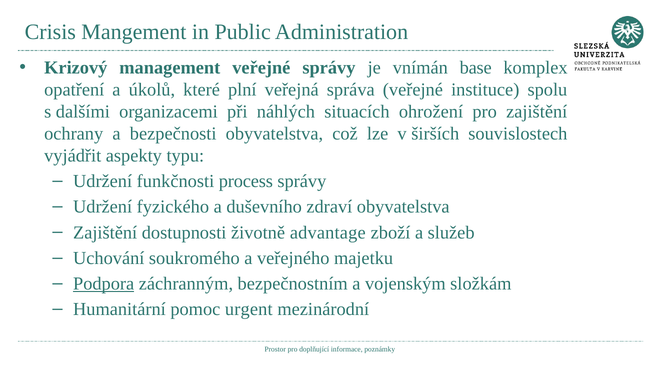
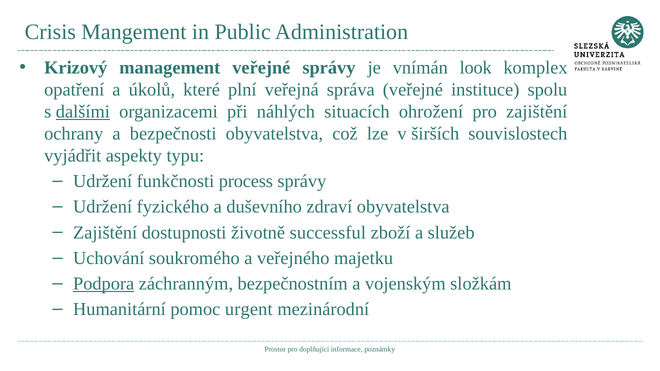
base: base -> look
dalšími underline: none -> present
advantage: advantage -> successful
